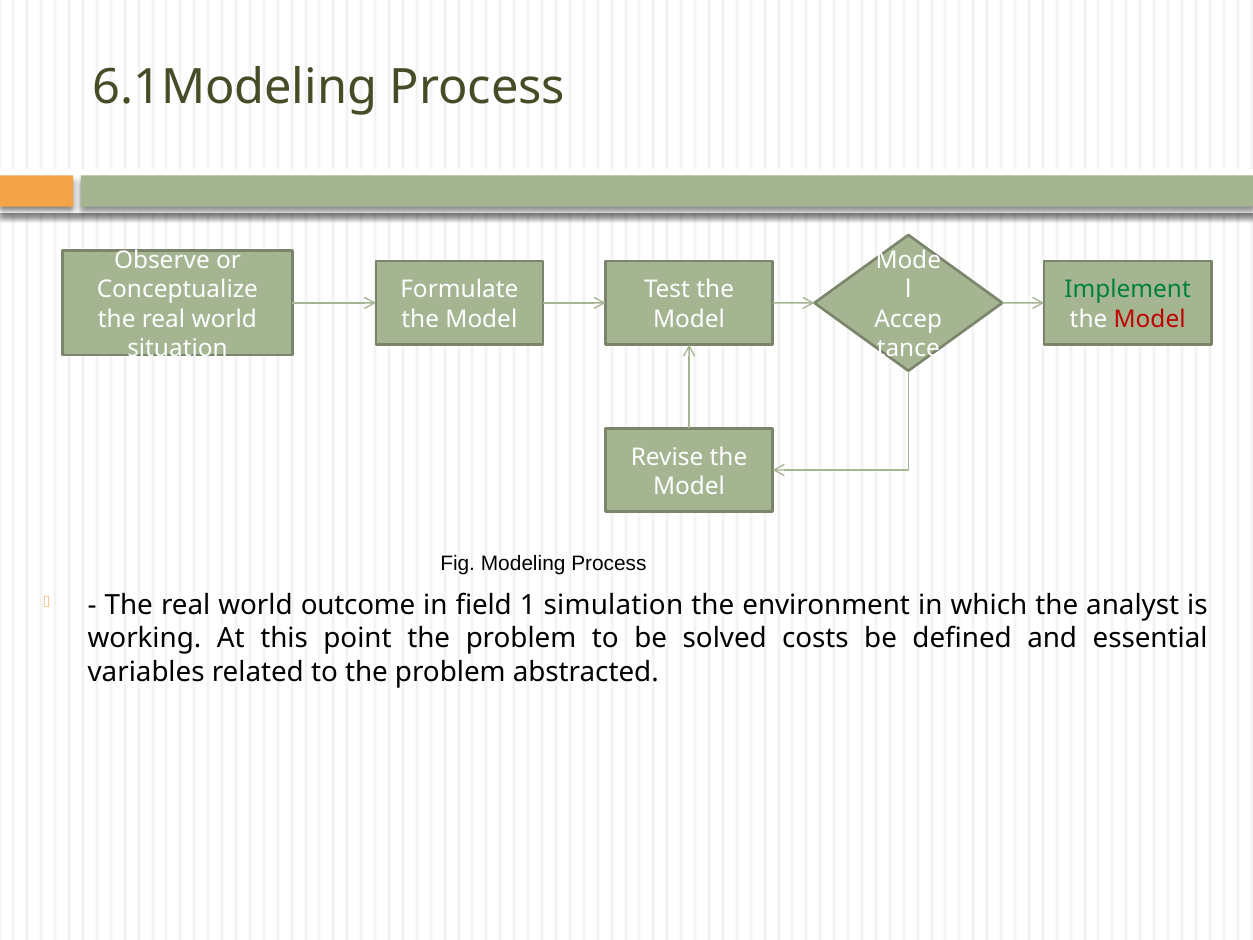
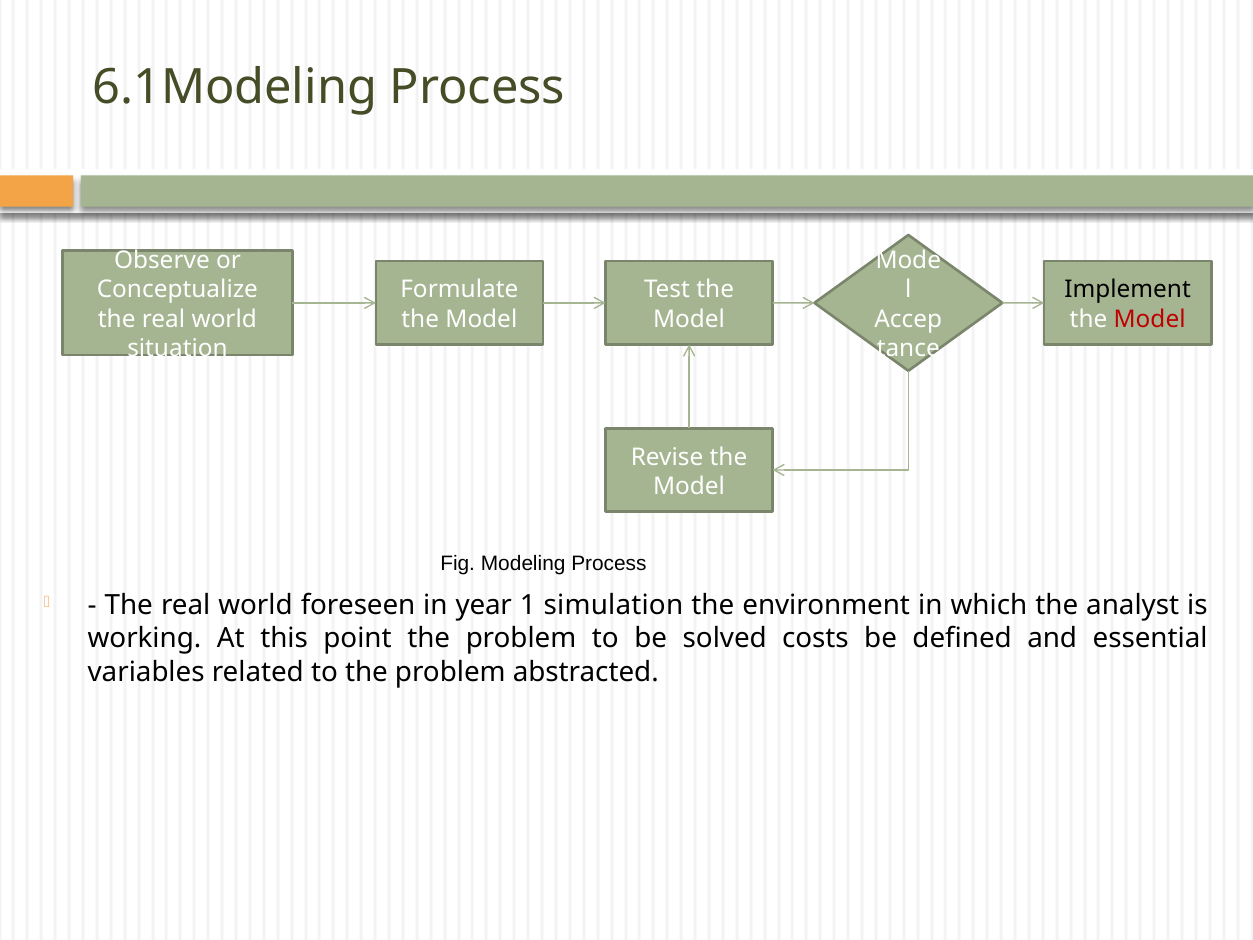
Implement colour: green -> black
outcome: outcome -> foreseen
field: field -> year
